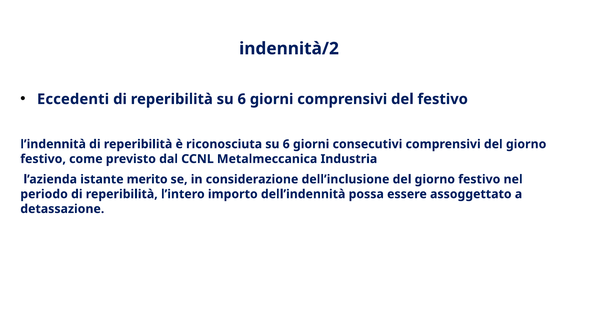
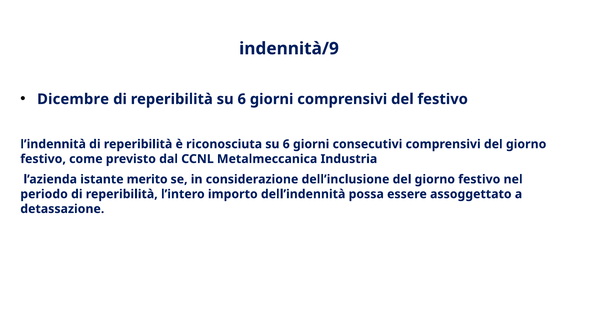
indennità/2: indennità/2 -> indennità/9
Eccedenti: Eccedenti -> Dicembre
